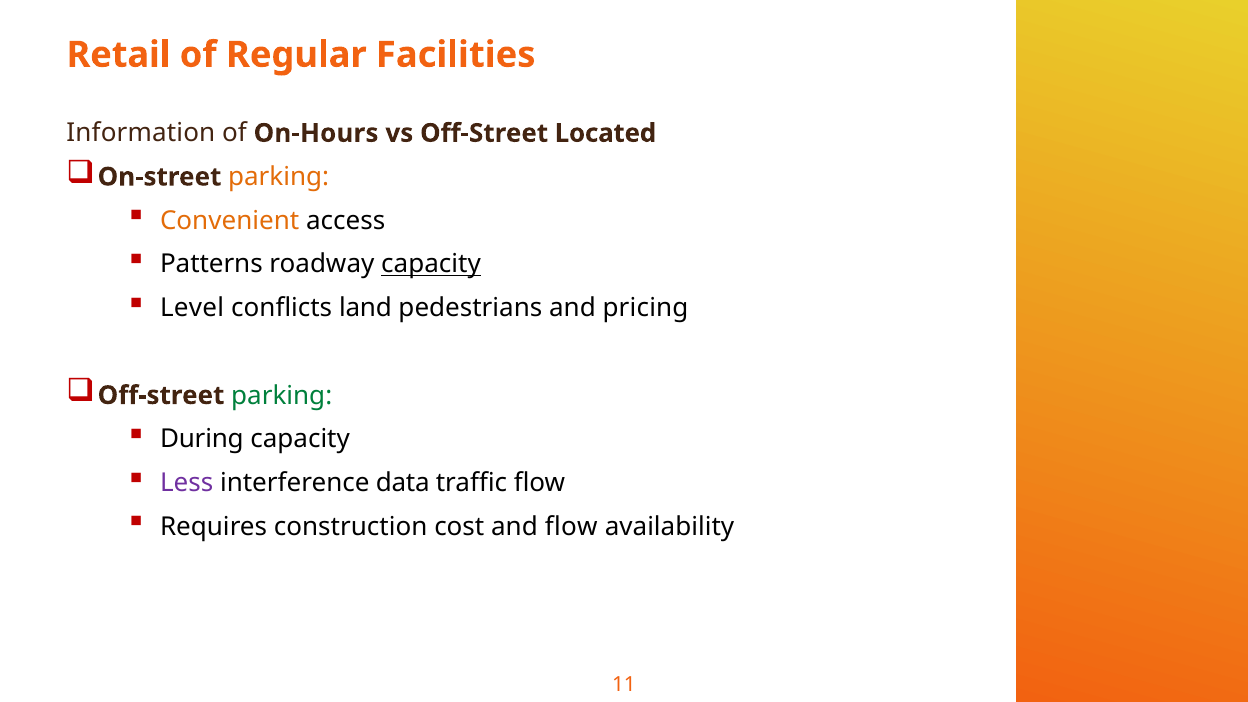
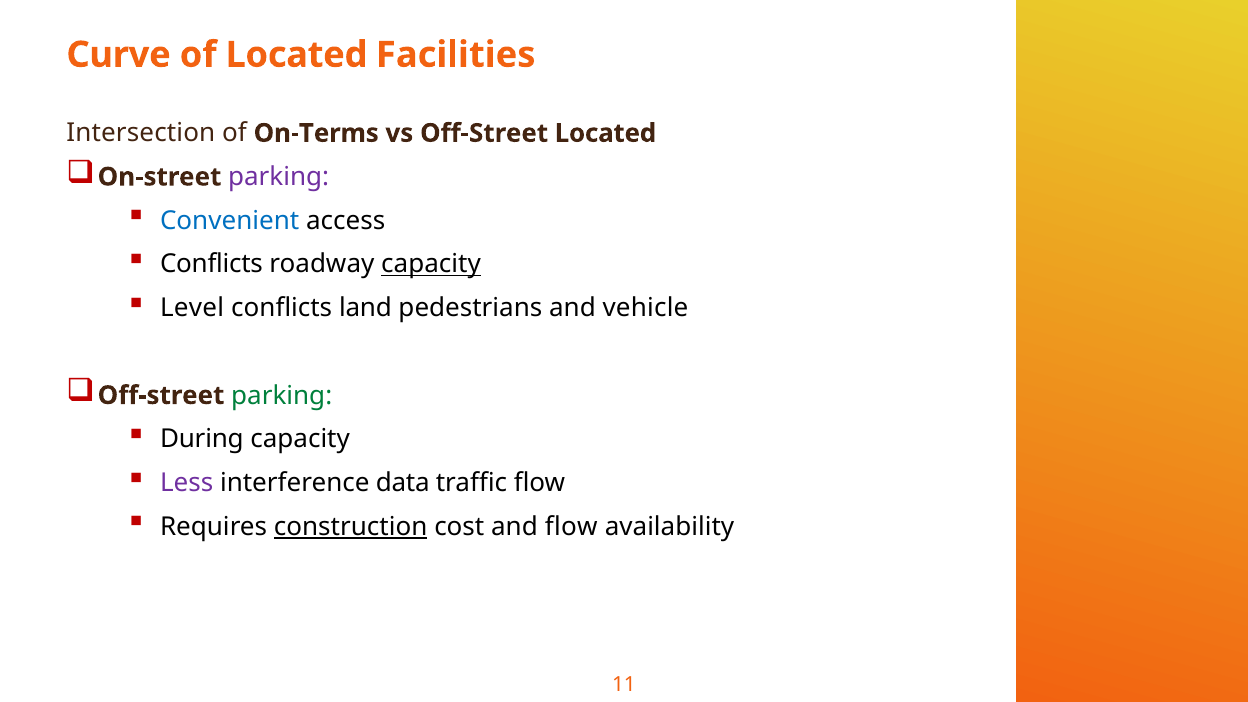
Retail: Retail -> Curve
of Regular: Regular -> Located
Information: Information -> Intersection
On-Hours: On-Hours -> On-Terms
parking at (279, 177) colour: orange -> purple
Convenient colour: orange -> blue
Patterns at (211, 264): Patterns -> Conflicts
pricing: pricing -> vehicle
construction underline: none -> present
